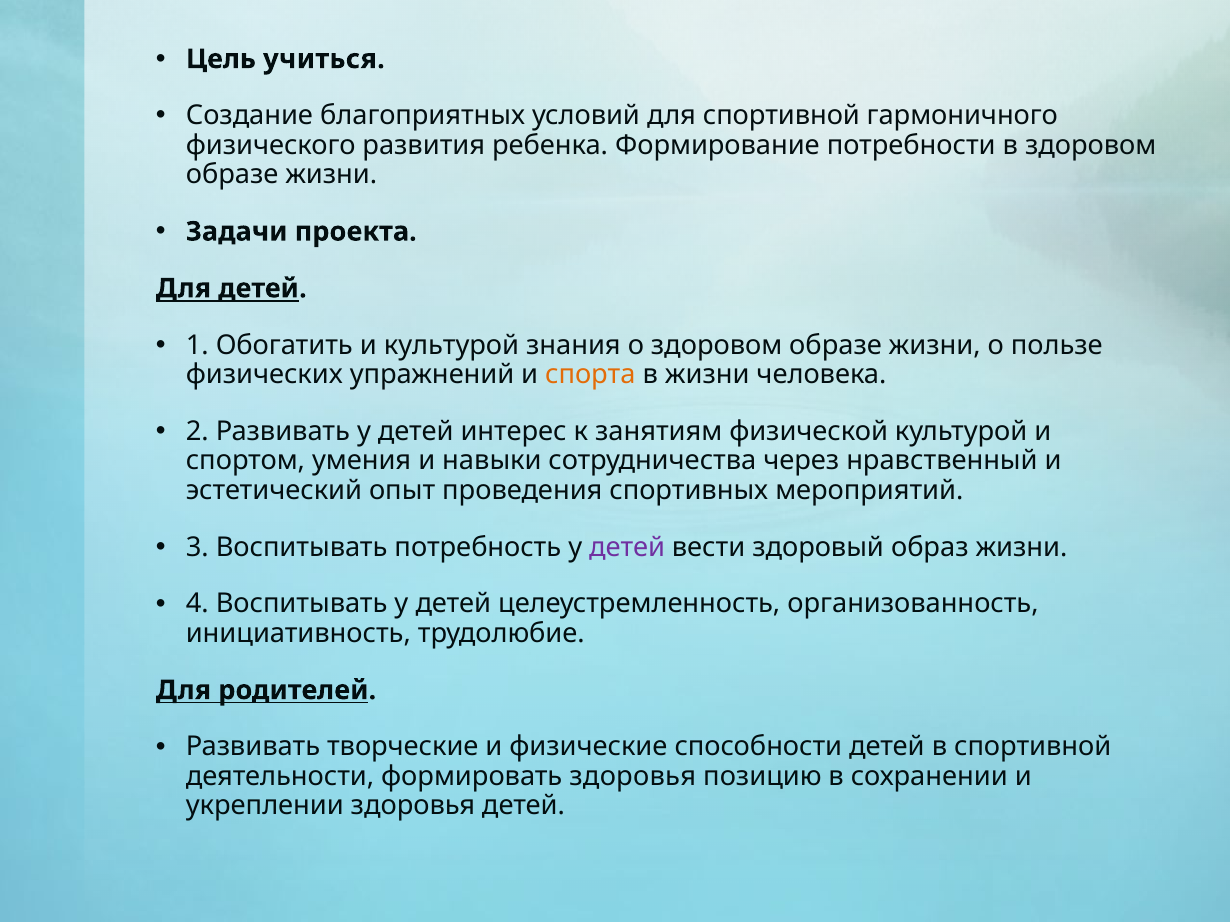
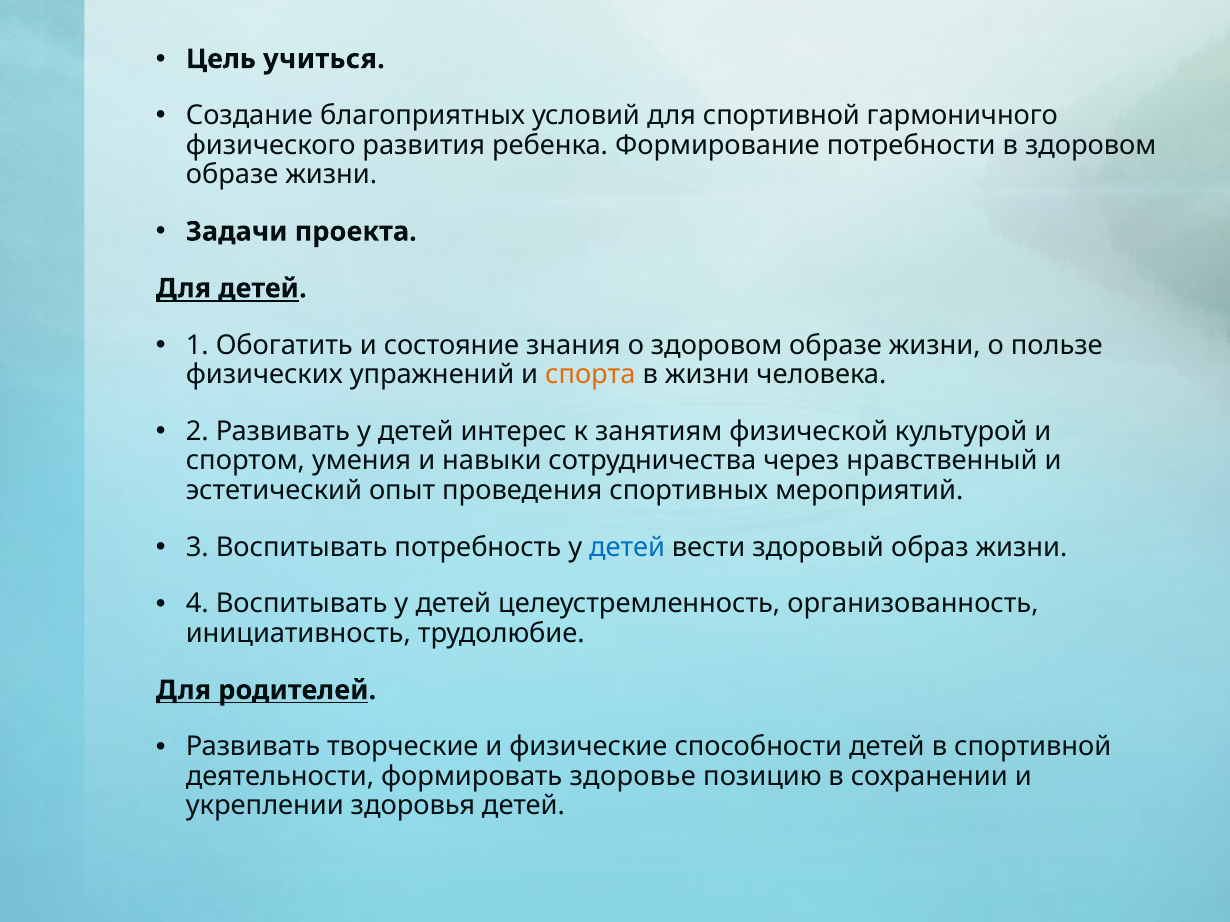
и культурой: культурой -> состояние
детей at (627, 547) colour: purple -> blue
формировать здоровья: здоровья -> здоровье
